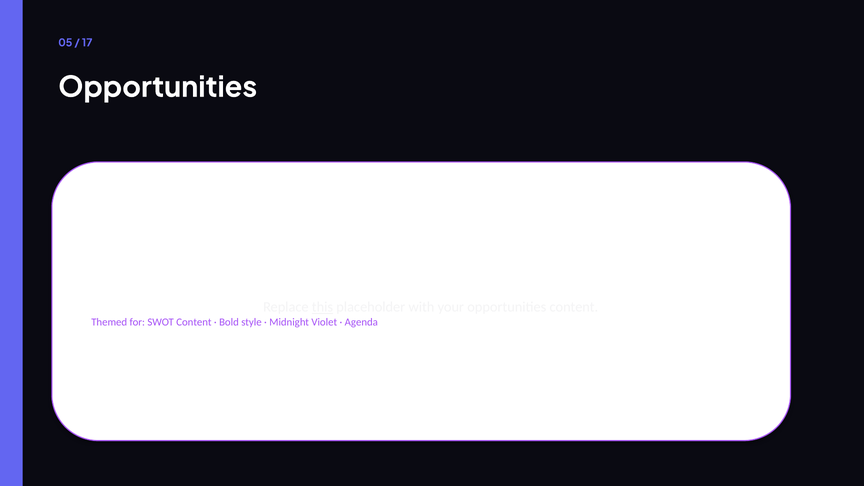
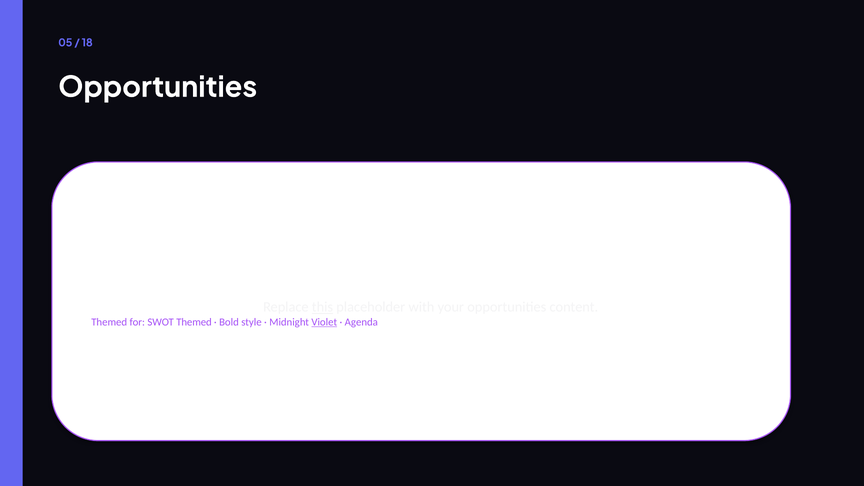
17: 17 -> 18
SWOT Content: Content -> Themed
Violet underline: none -> present
